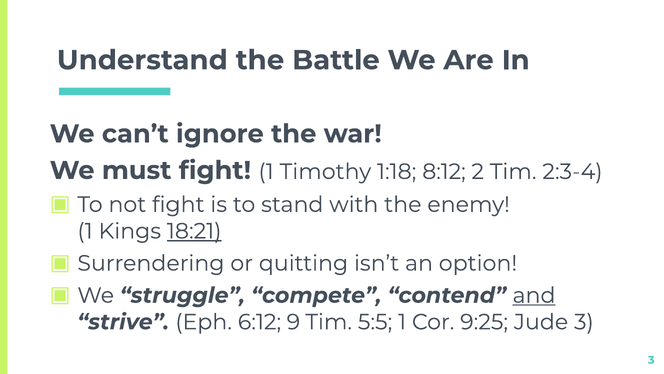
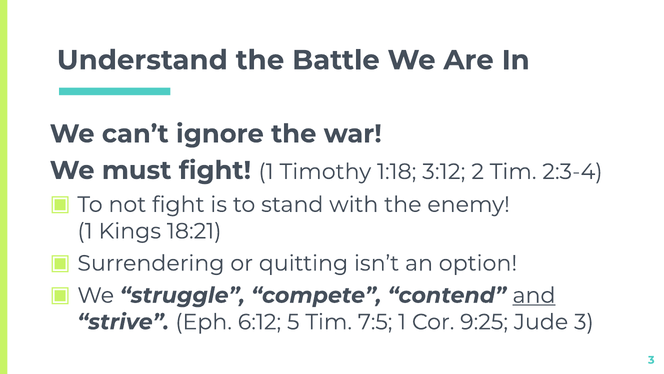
8:12: 8:12 -> 3:12
18:21 underline: present -> none
9: 9 -> 5
5:5: 5:5 -> 7:5
